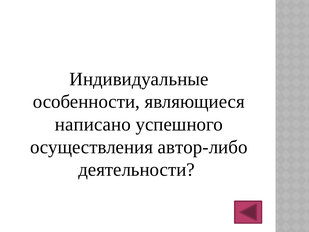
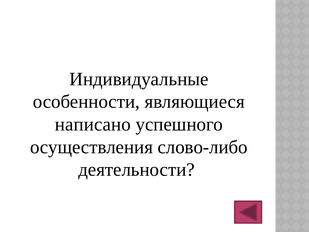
автор-либо: автор-либо -> слово-либо
